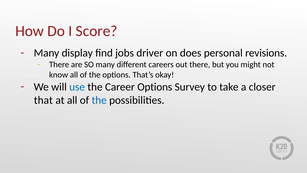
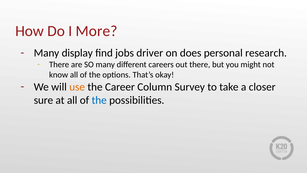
Score: Score -> More
revisions: revisions -> research
use colour: blue -> orange
Career Options: Options -> Column
that: that -> sure
